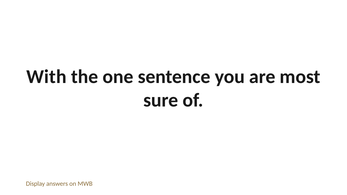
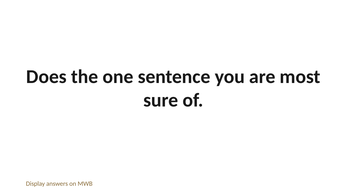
With: With -> Does
